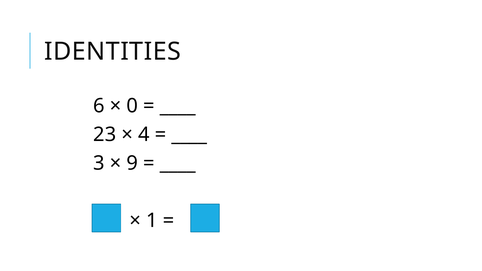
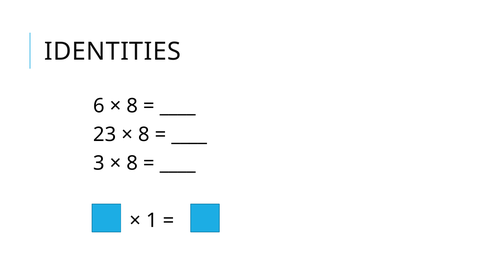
0 at (132, 106): 0 -> 8
4 at (144, 135): 4 -> 8
9 at (132, 163): 9 -> 8
